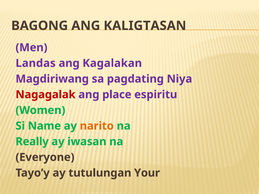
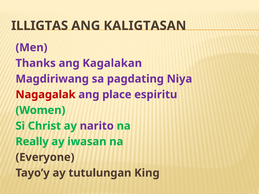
BAGONG: BAGONG -> ILLIGTAS
Landas: Landas -> Thanks
Name: Name -> Christ
narito colour: orange -> purple
Your: Your -> King
